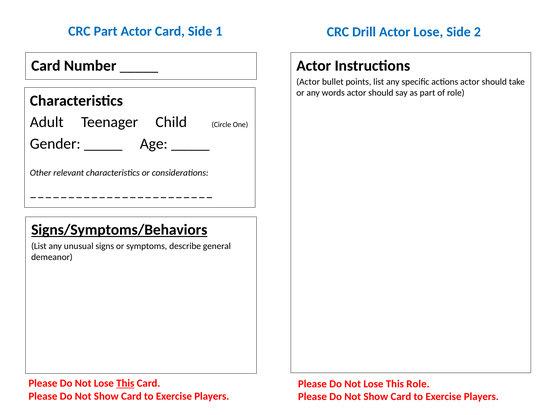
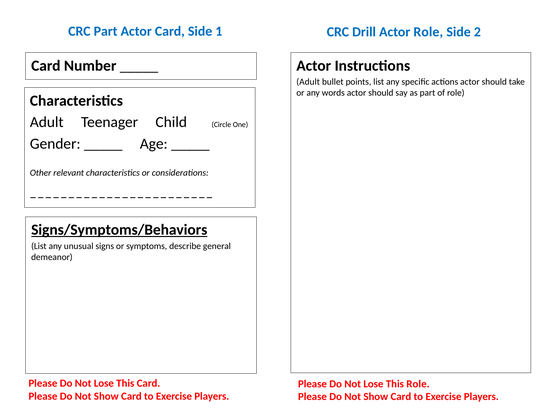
Actor Lose: Lose -> Role
Actor at (308, 82): Actor -> Adult
This at (125, 384) underline: present -> none
